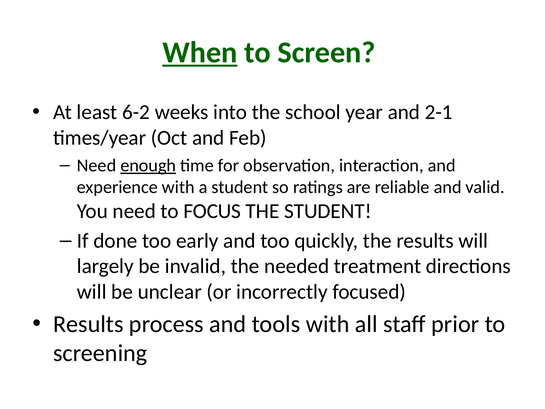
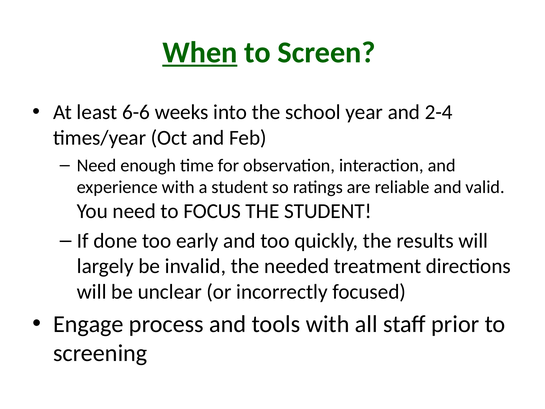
6-2: 6-2 -> 6-6
2-1: 2-1 -> 2-4
enough underline: present -> none
Results at (88, 324): Results -> Engage
